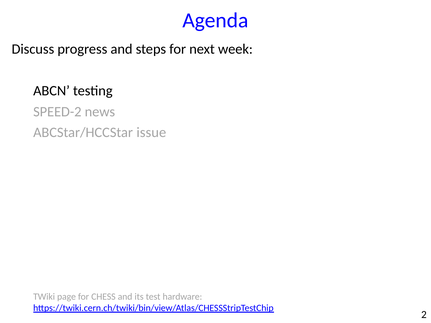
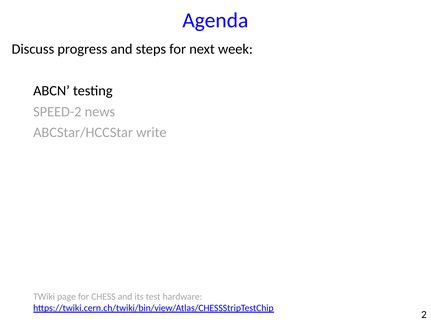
issue: issue -> write
